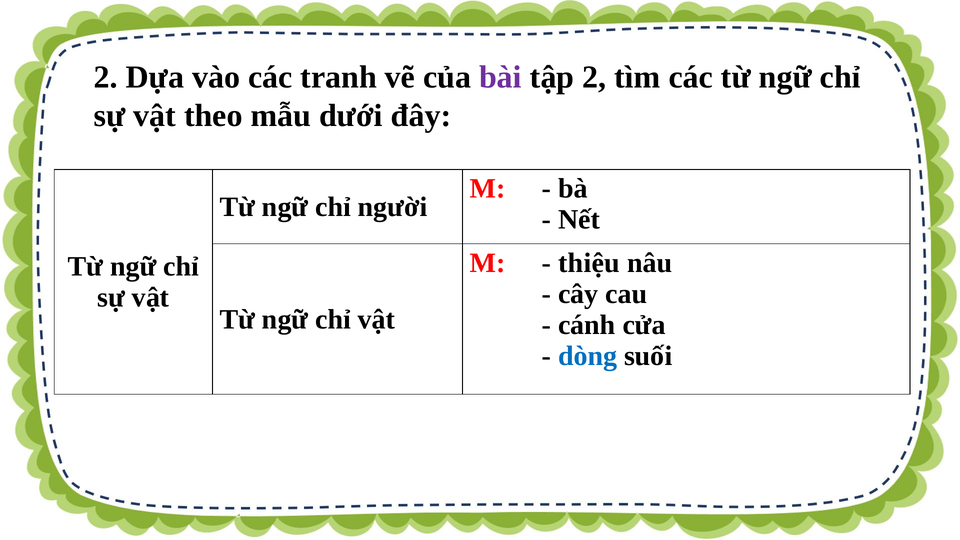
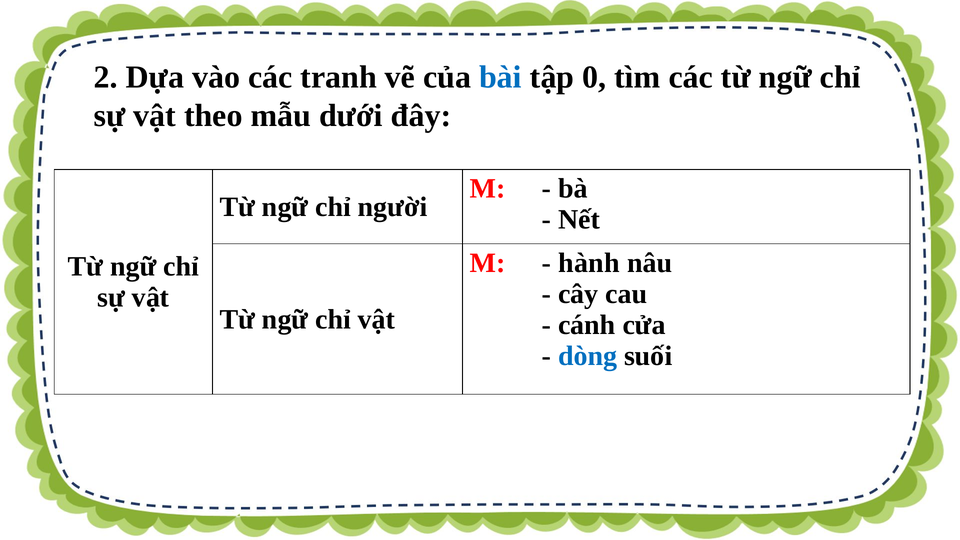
bài colour: purple -> blue
tập 2: 2 -> 0
thiệu: thiệu -> hành
